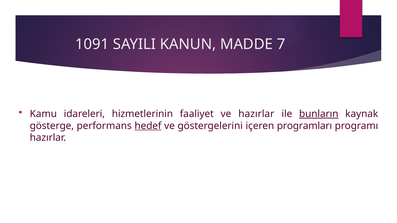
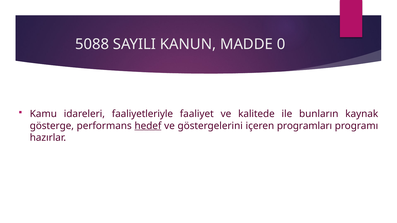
1091: 1091 -> 5088
7: 7 -> 0
hizmetlerinin: hizmetlerinin -> faaliyetleriyle
ve hazırlar: hazırlar -> kalitede
bunların underline: present -> none
